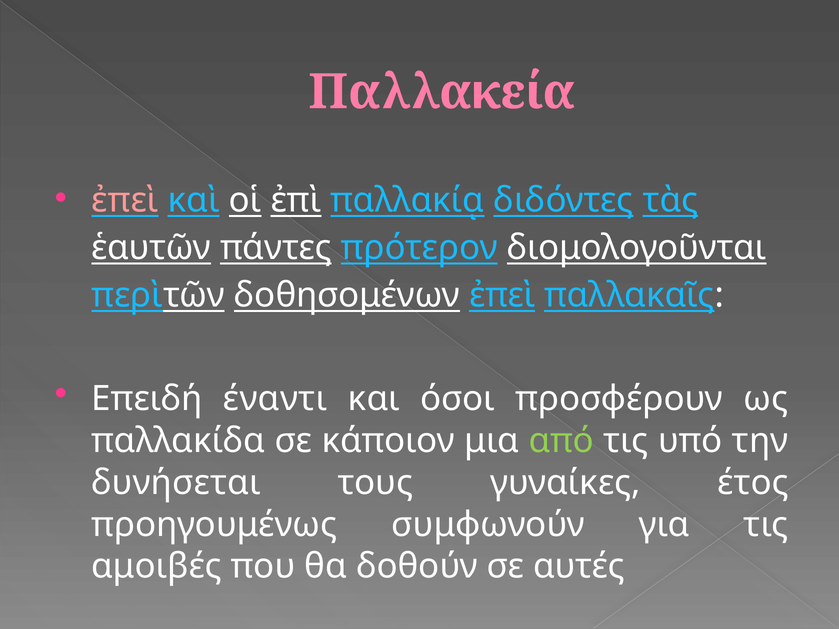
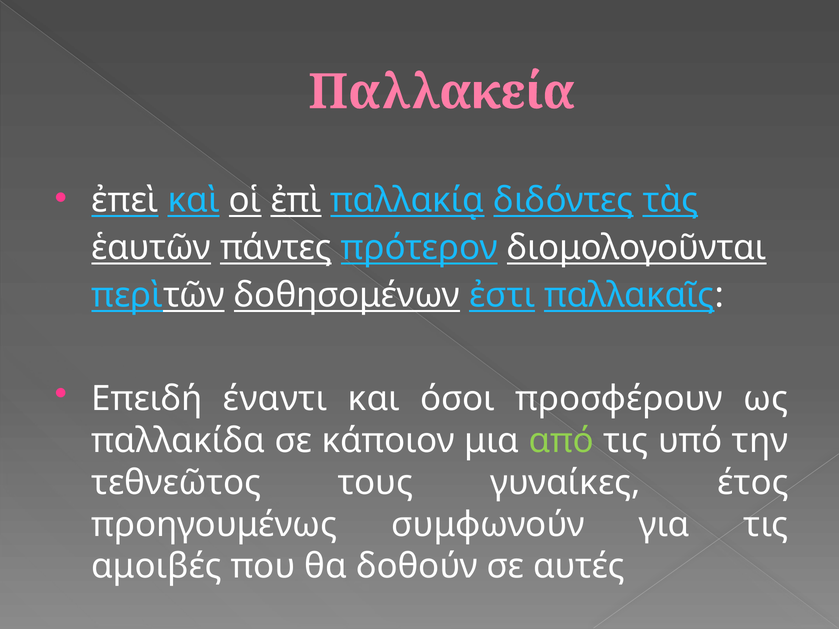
ἐπεὶ at (125, 200) colour: pink -> white
δοθησομένων ἐπεὶ: ἐπεὶ -> ἐστι
δυνήσεται: δυνήσεται -> τεθνεῶτος
